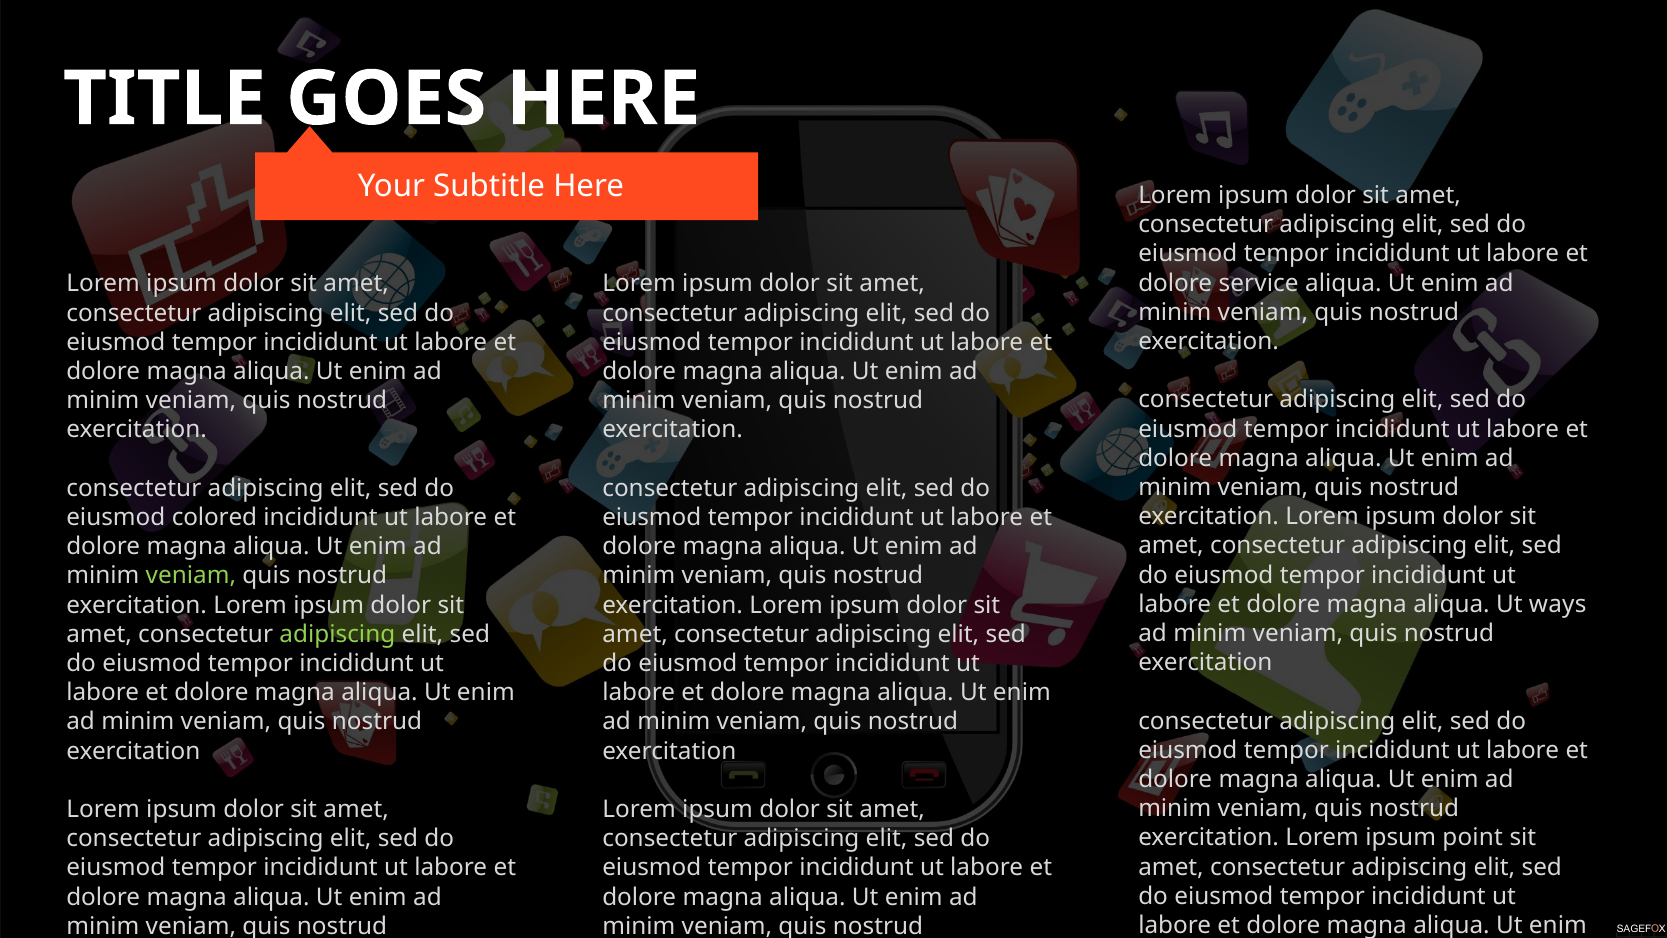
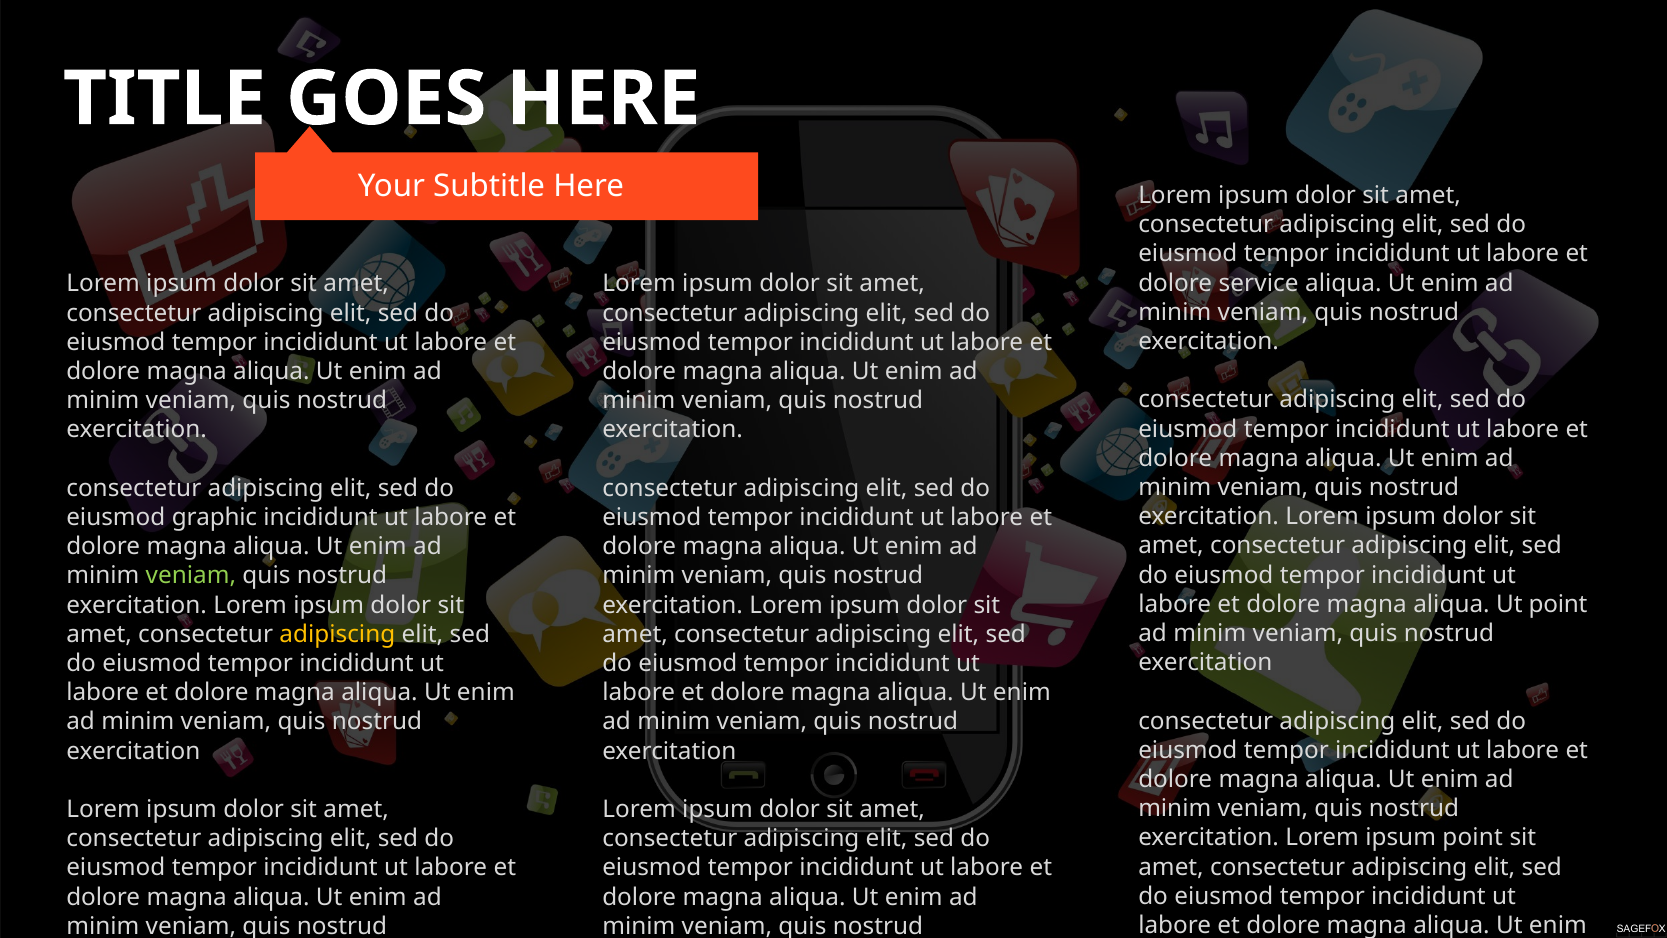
colored: colored -> graphic
Ut ways: ways -> point
adipiscing at (337, 634) colour: light green -> yellow
